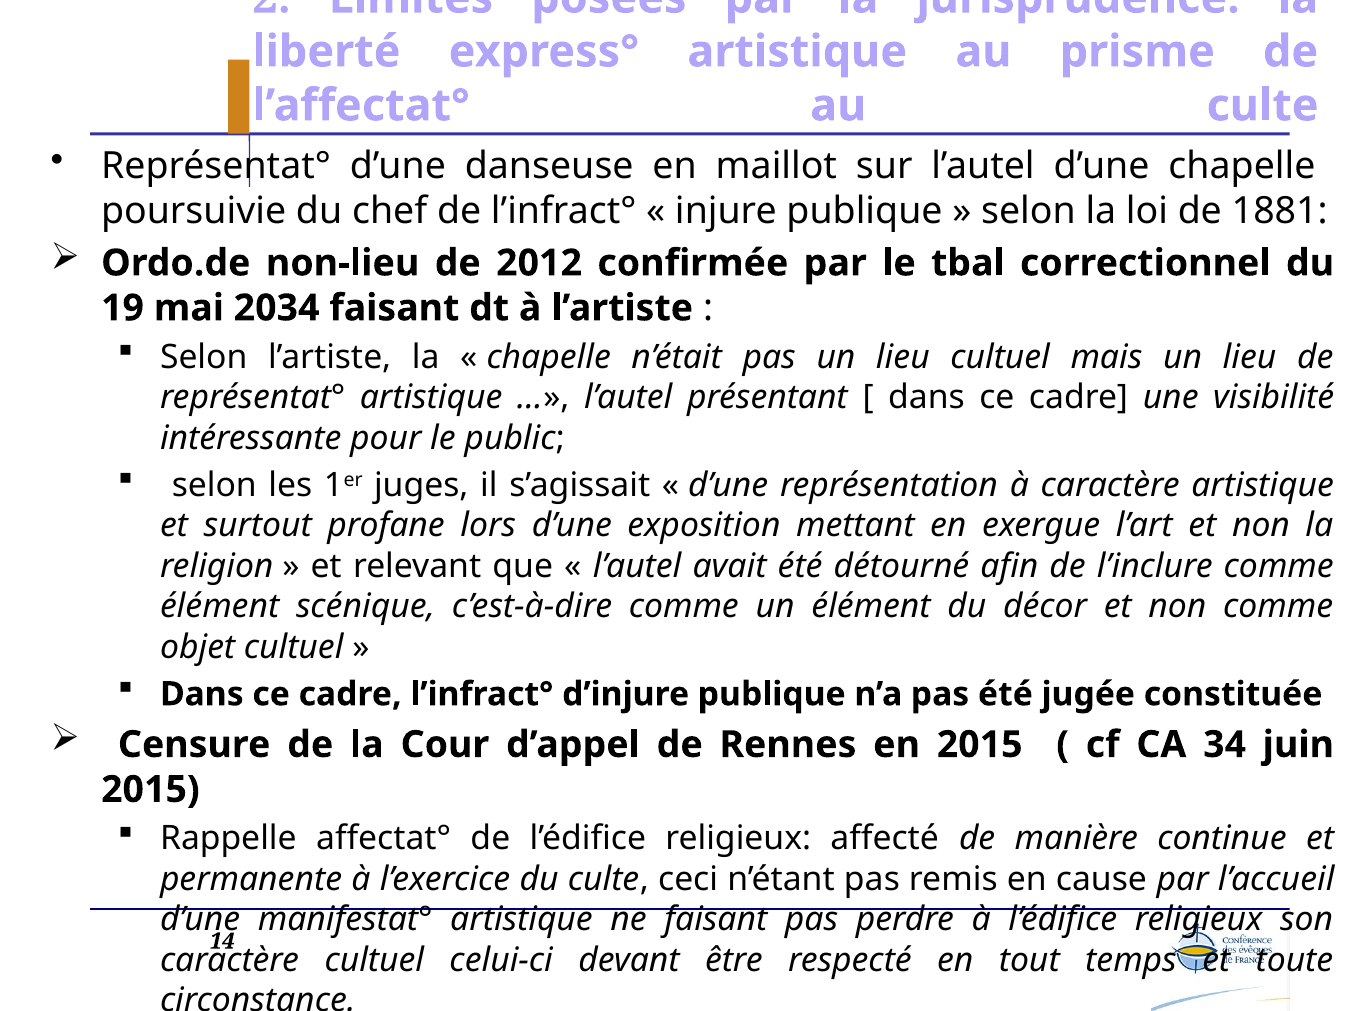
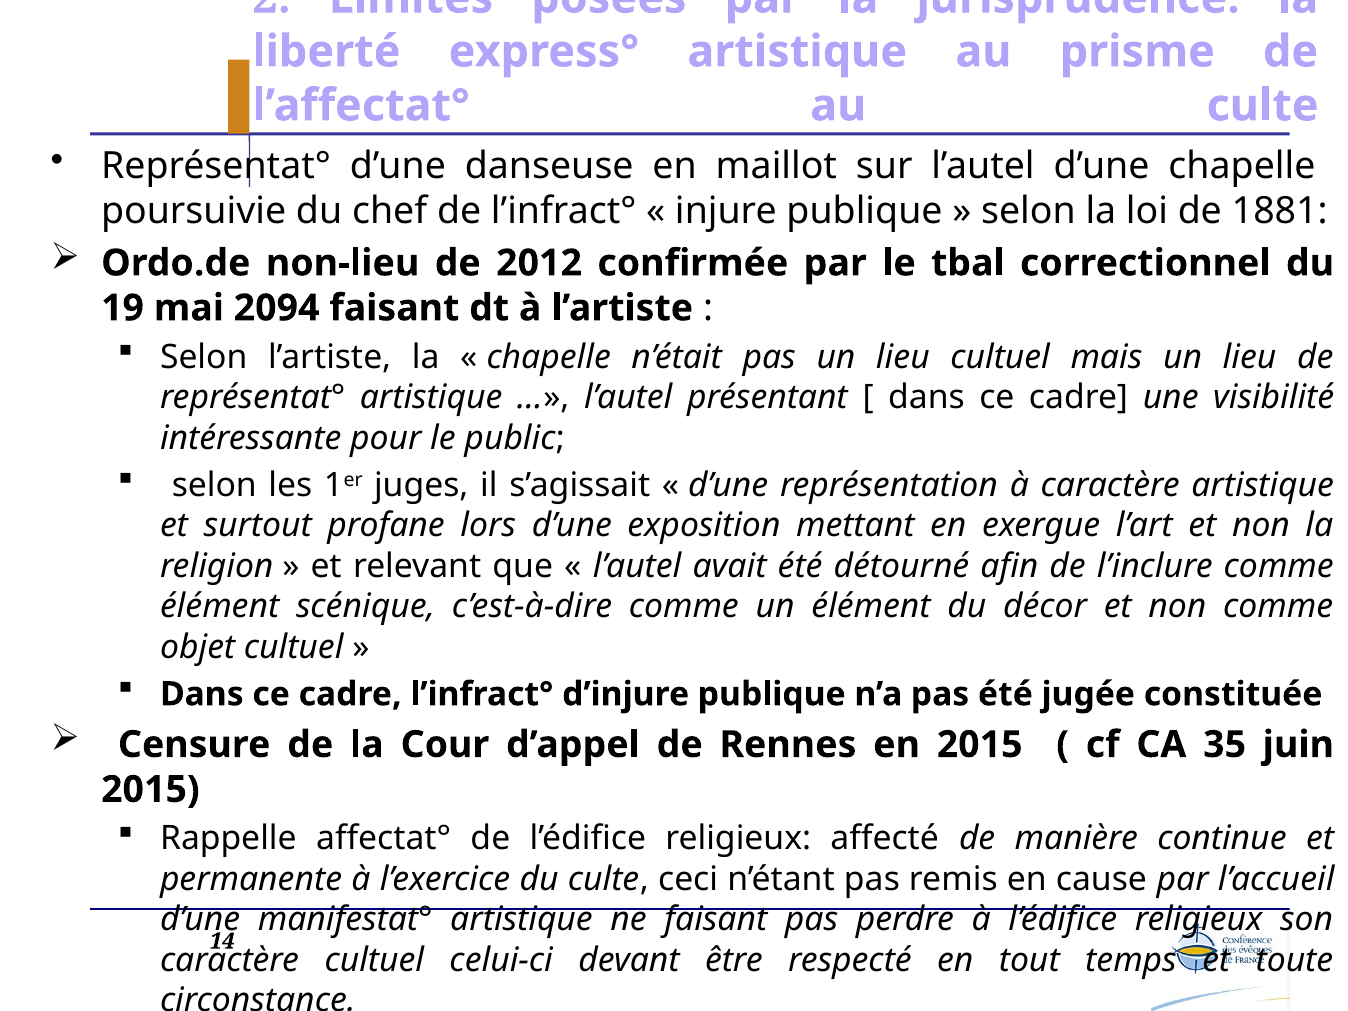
2034: 2034 -> 2094
34: 34 -> 35
